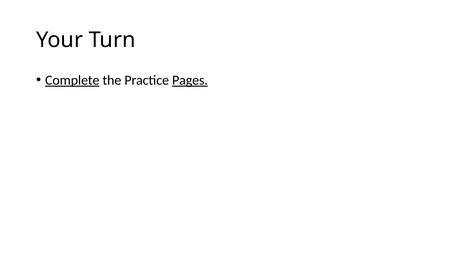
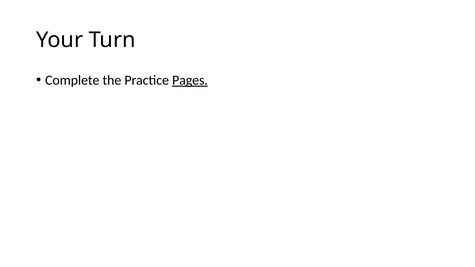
Complete underline: present -> none
